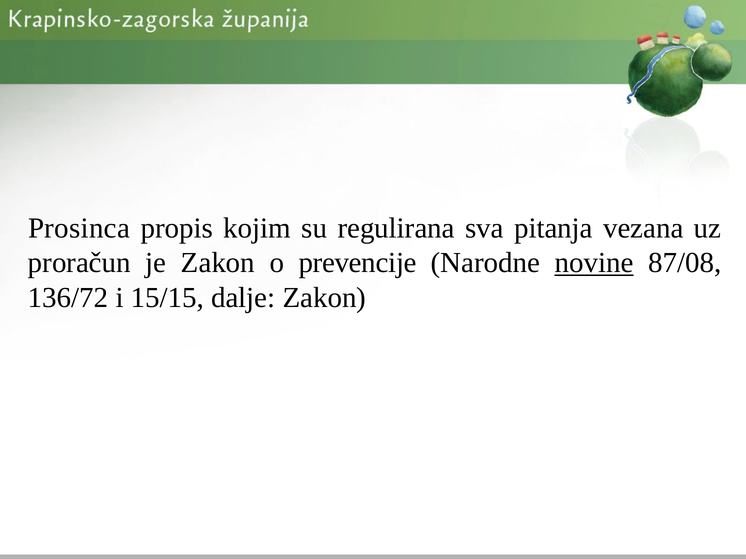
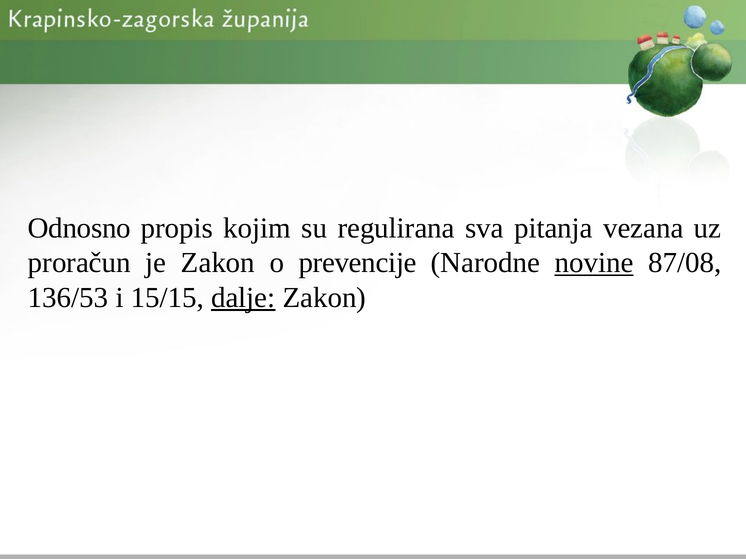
Prosinca: Prosinca -> Odnosno
136/72: 136/72 -> 136/53
dalje underline: none -> present
